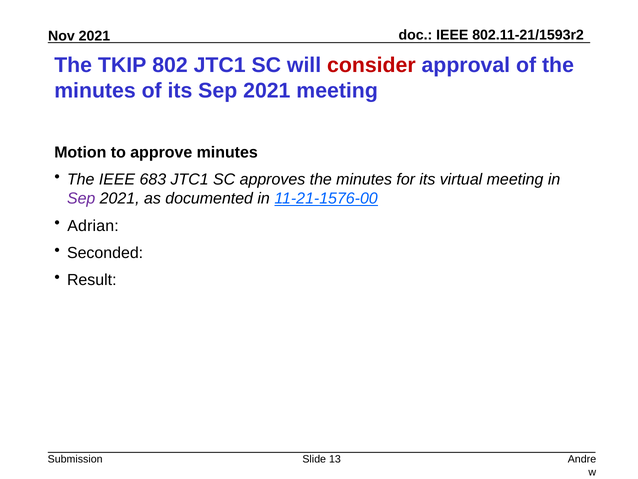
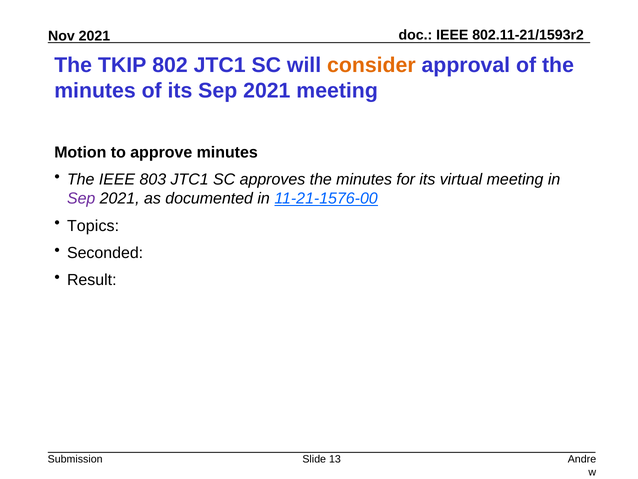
consider colour: red -> orange
683: 683 -> 803
Adrian: Adrian -> Topics
